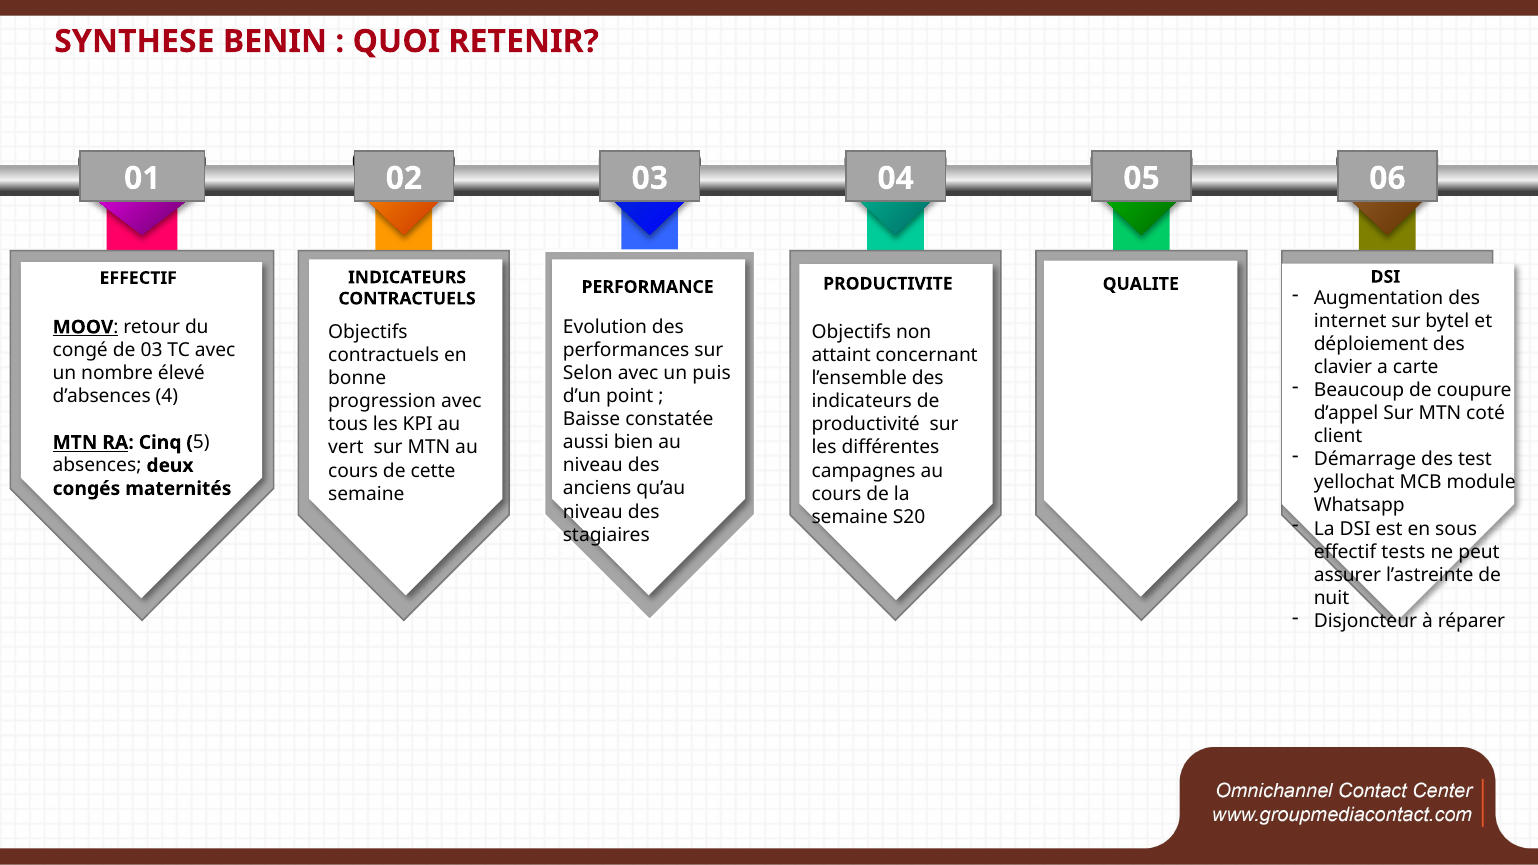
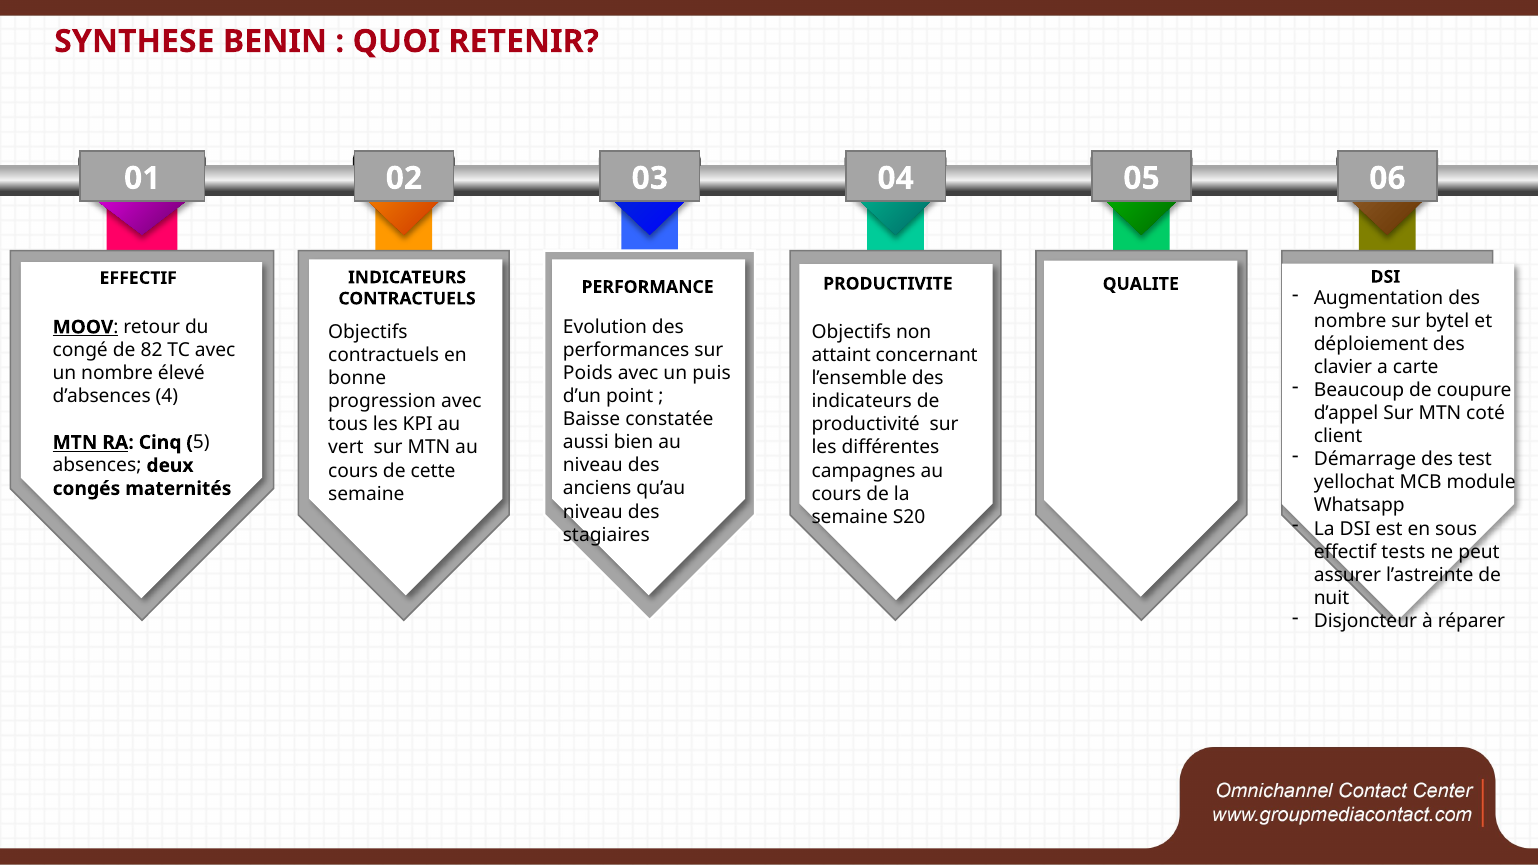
internet at (1350, 321): internet -> nombre
de 03: 03 -> 82
Selon: Selon -> Poids
